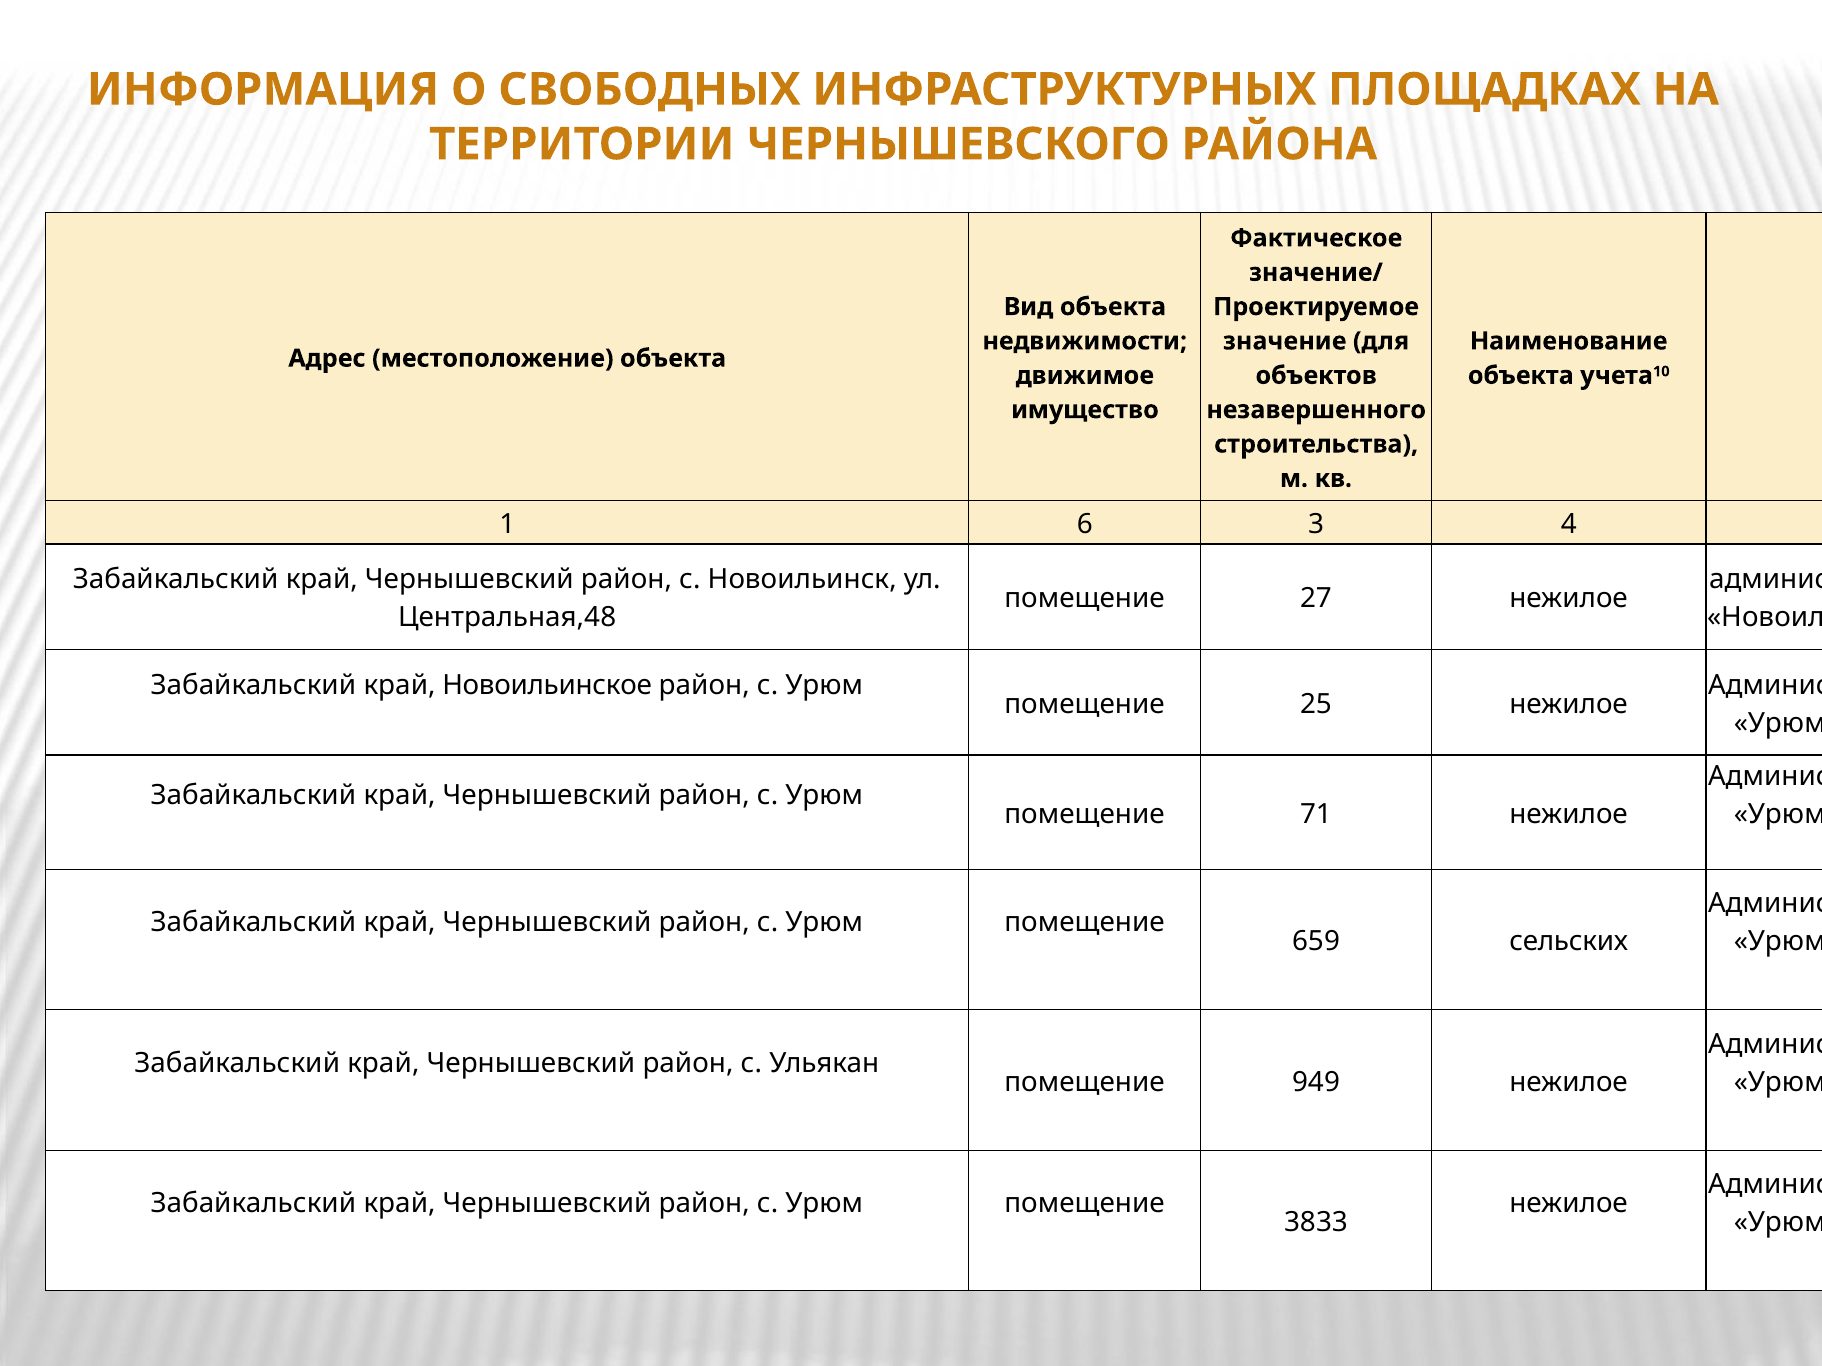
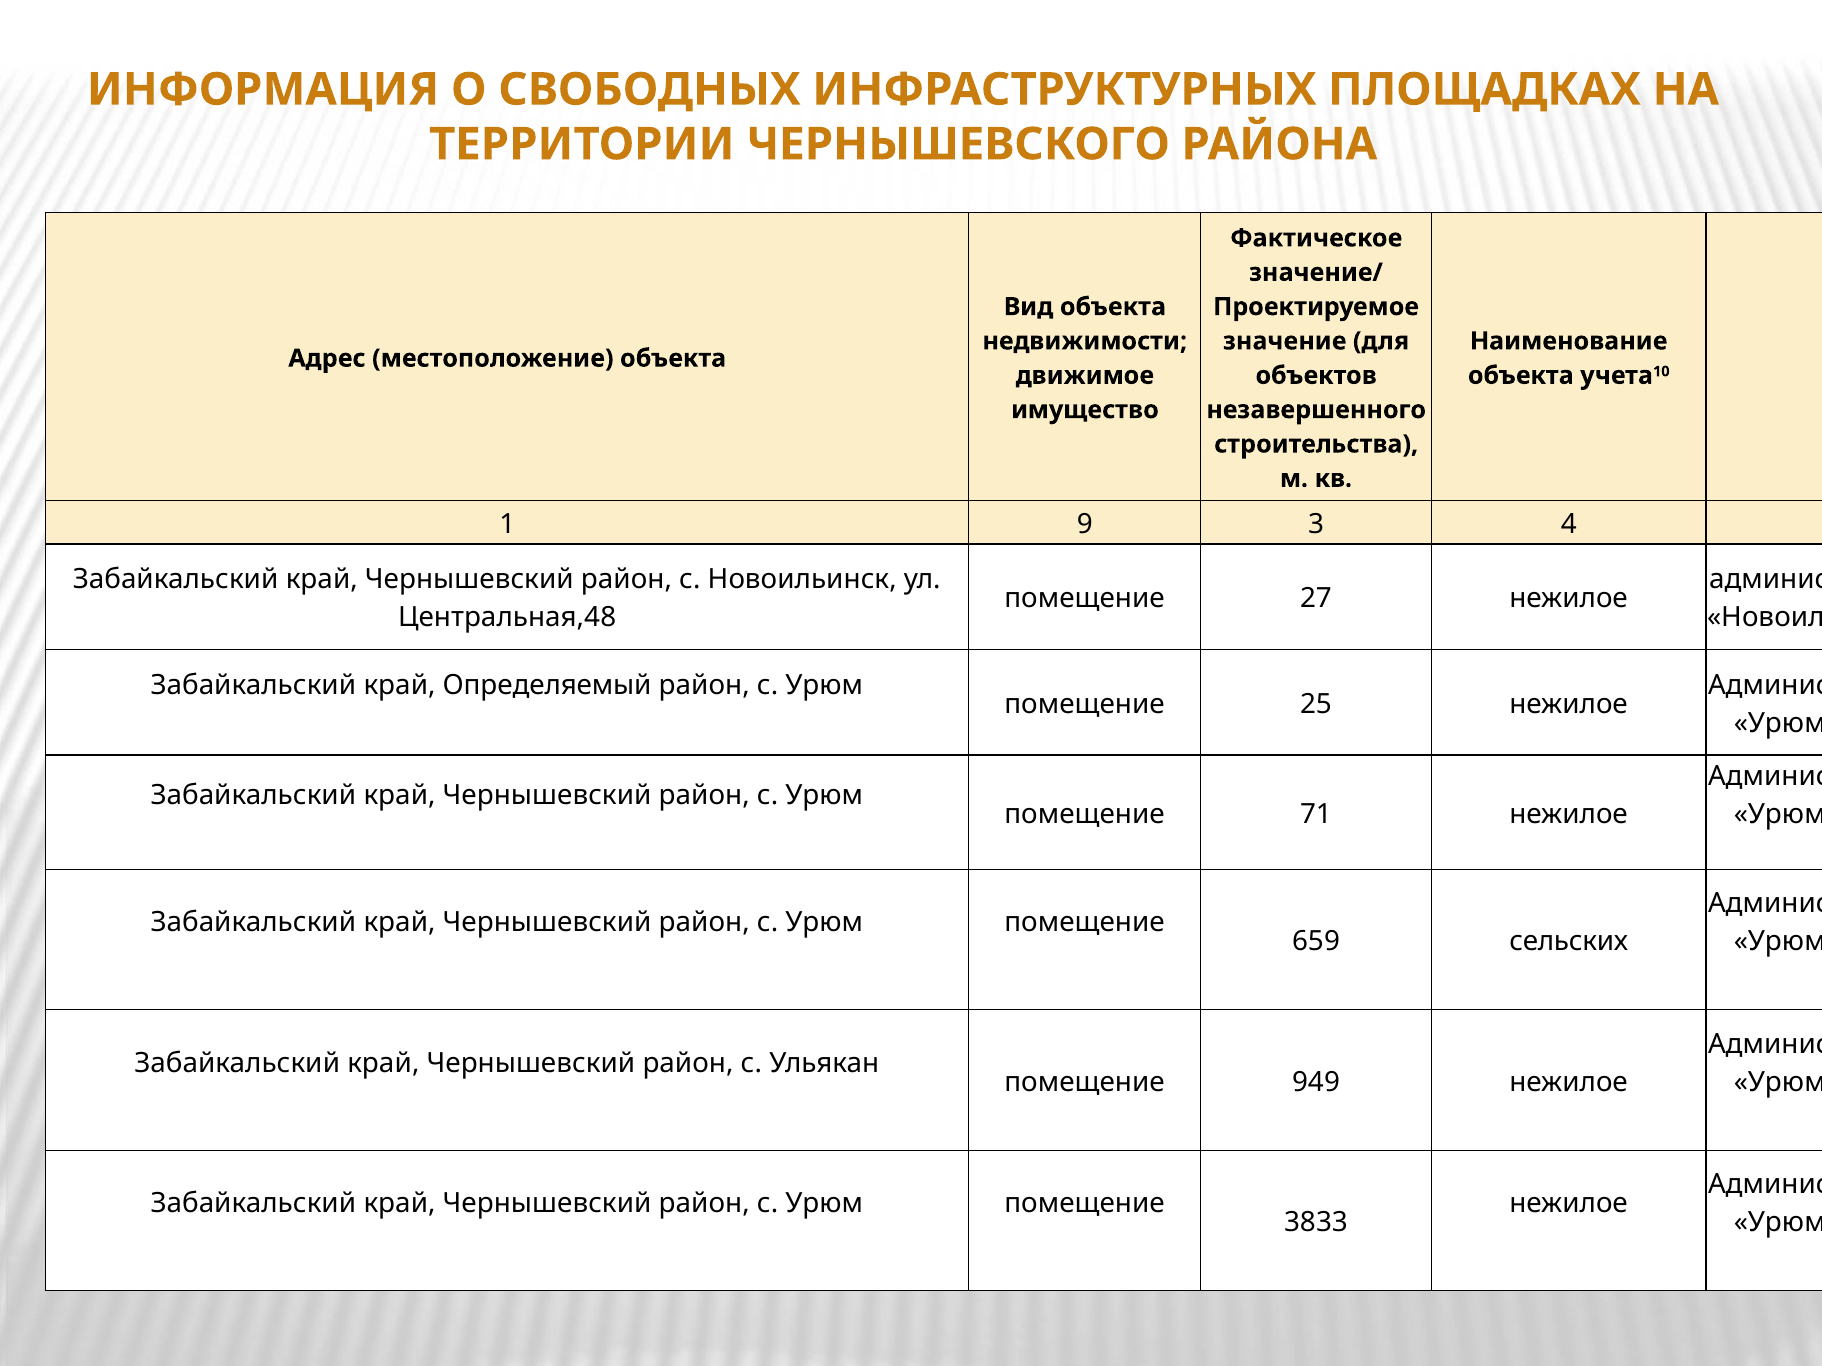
6: 6 -> 9
край Новоильинское: Новоильинское -> Определяемый
